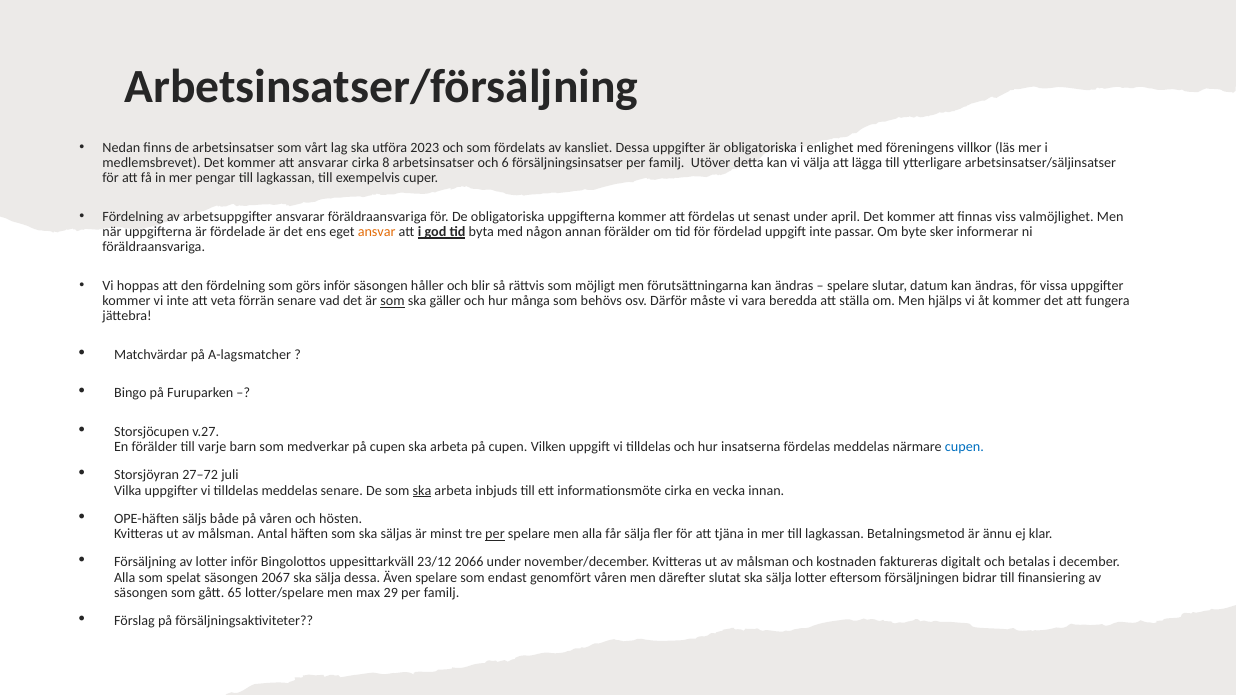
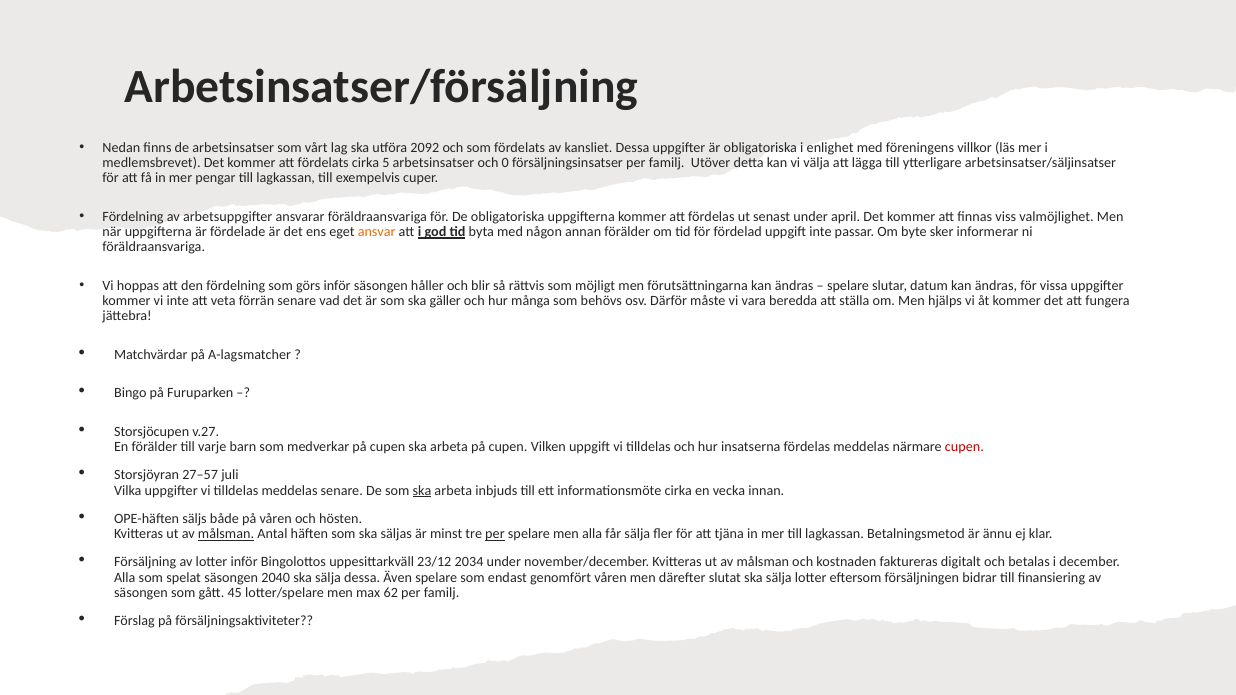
2023: 2023 -> 2092
att ansvarar: ansvarar -> fördelats
8: 8 -> 5
6: 6 -> 0
som at (393, 301) underline: present -> none
cupen at (964, 447) colour: blue -> red
27–72: 27–72 -> 27–57
målsman at (226, 534) underline: none -> present
2066: 2066 -> 2034
2067: 2067 -> 2040
65: 65 -> 45
29: 29 -> 62
